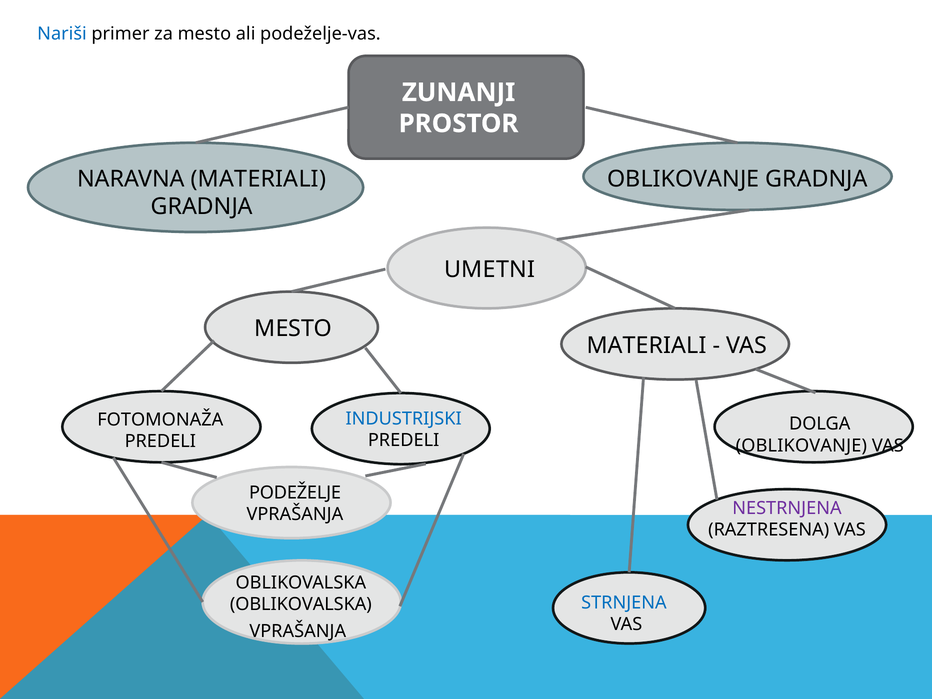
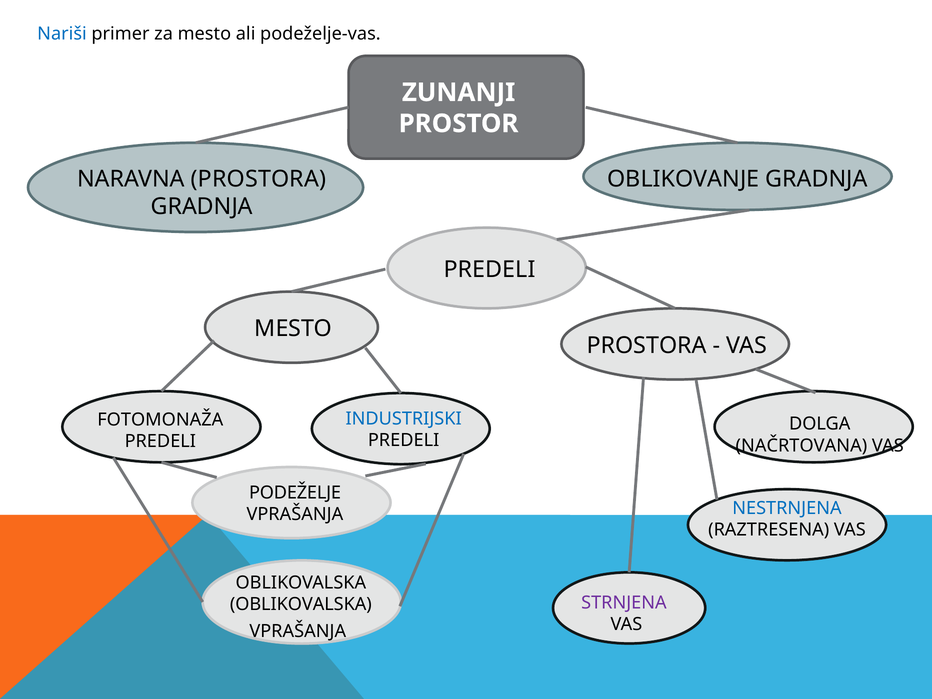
NARAVNA MATERIALI: MATERIALI -> PROSTORA
UMETNI at (490, 269): UMETNI -> PREDELI
MATERIALI at (647, 345): MATERIALI -> PROSTORA
OBLIKOVANJE at (801, 446): OBLIKOVANJE -> NAČRTOVANA
NESTRNJENA colour: purple -> blue
STRNJENA colour: blue -> purple
